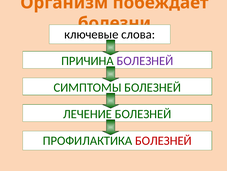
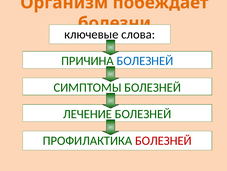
БОЛЕЗНЕЙ at (145, 61) colour: purple -> blue
